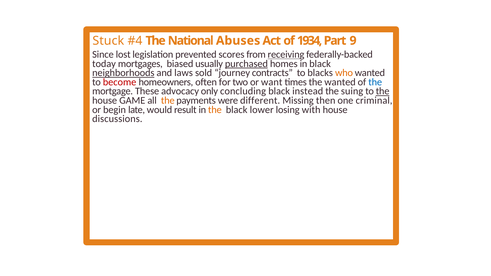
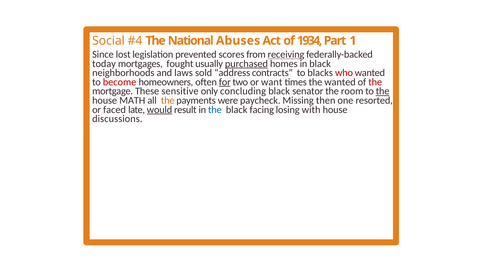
Stuck: Stuck -> Social
9: 9 -> 1
biased: biased -> fought
neighborhoods underline: present -> none
journey: journey -> address
who colour: orange -> red
for at (225, 82) underline: none -> present
the at (375, 82) colour: blue -> red
advocacy: advocacy -> sensitive
instead: instead -> senator
suing: suing -> room
GAME: GAME -> MATH
different: different -> paycheck
criminal: criminal -> resorted
begin: begin -> faced
would underline: none -> present
the at (215, 110) colour: orange -> blue
lower: lower -> facing
